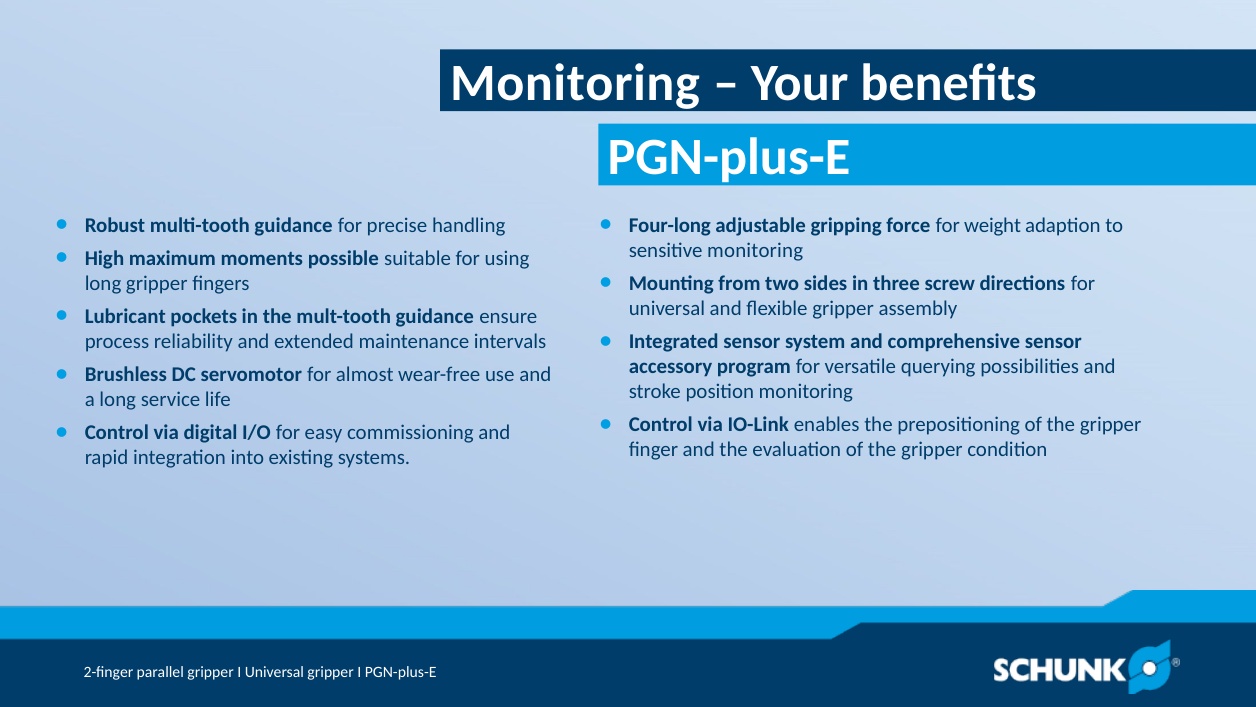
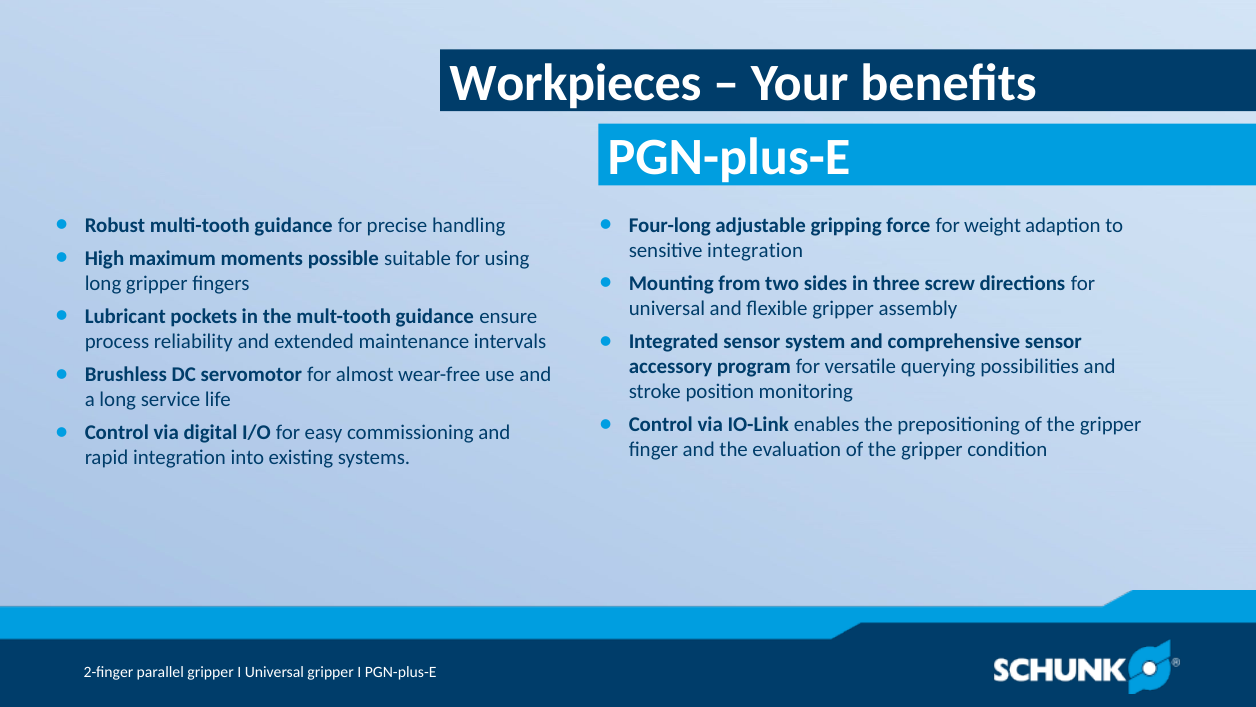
Monitoring at (575, 83): Monitoring -> Workpieces
sensitive monitoring: monitoring -> integration
